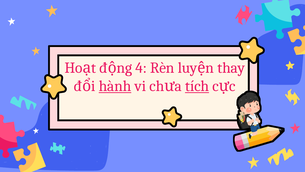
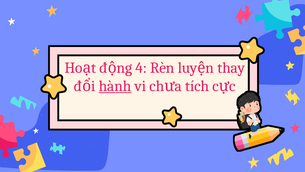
tích underline: present -> none
